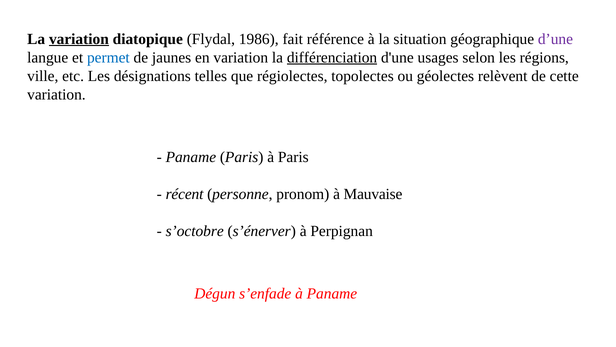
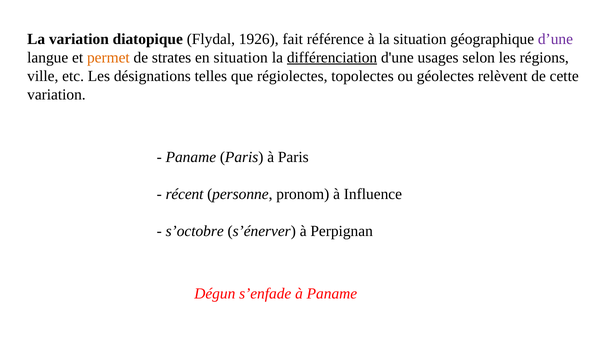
variation at (79, 39) underline: present -> none
1986: 1986 -> 1926
permet colour: blue -> orange
jaunes: jaunes -> strates
en variation: variation -> situation
Mauvaise: Mauvaise -> Influence
